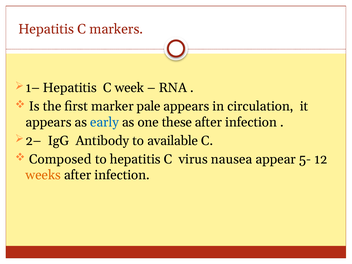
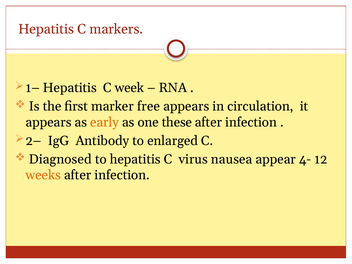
pale: pale -> free
early colour: blue -> orange
available: available -> enlarged
Composed: Composed -> Diagnosed
5-: 5- -> 4-
